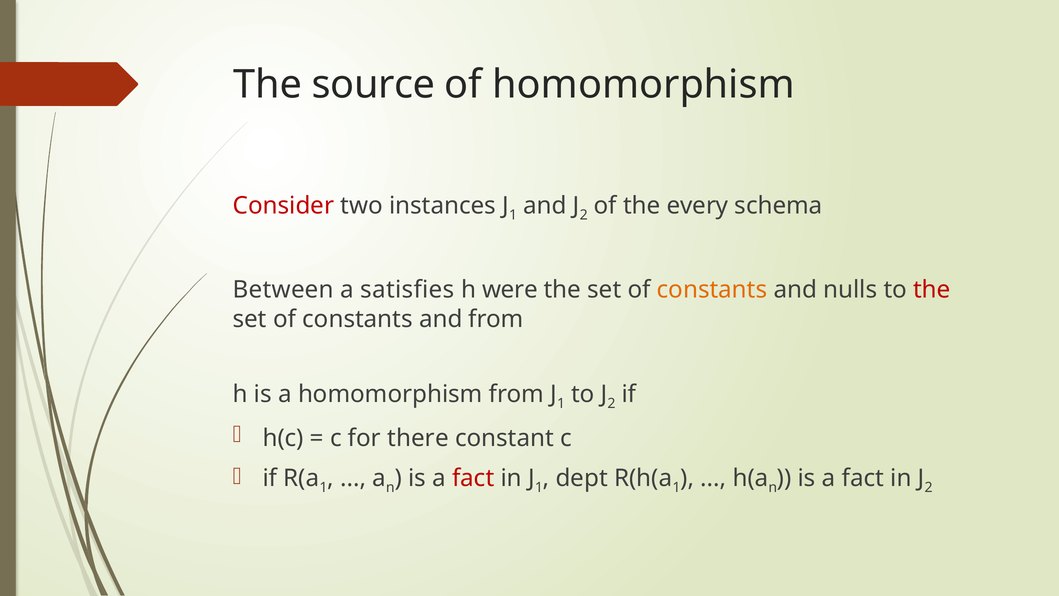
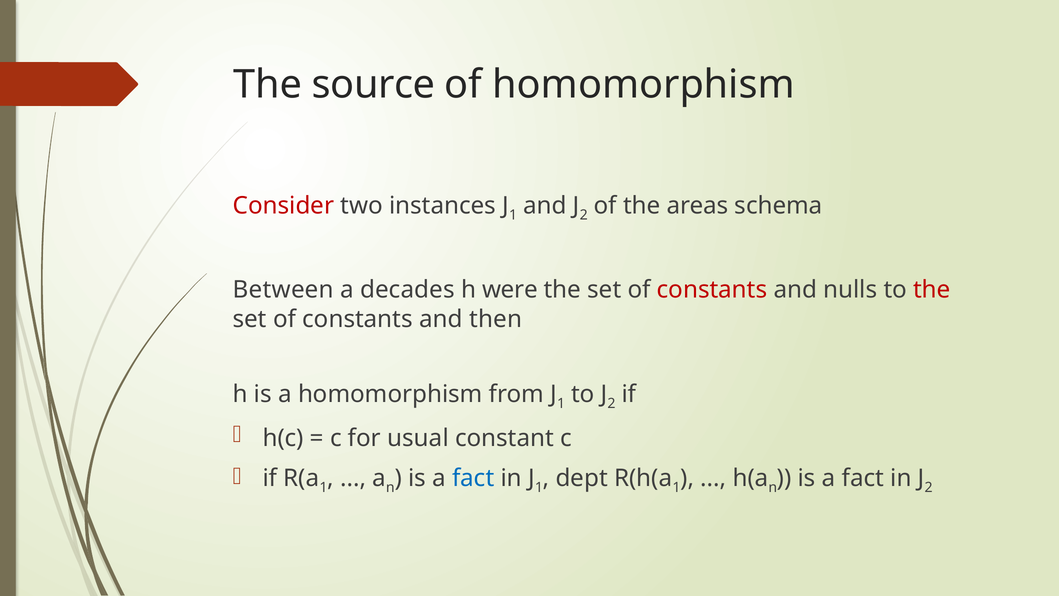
every: every -> areas
satisfies: satisfies -> decades
constants at (712, 290) colour: orange -> red
and from: from -> then
there: there -> usual
fact at (473, 478) colour: red -> blue
